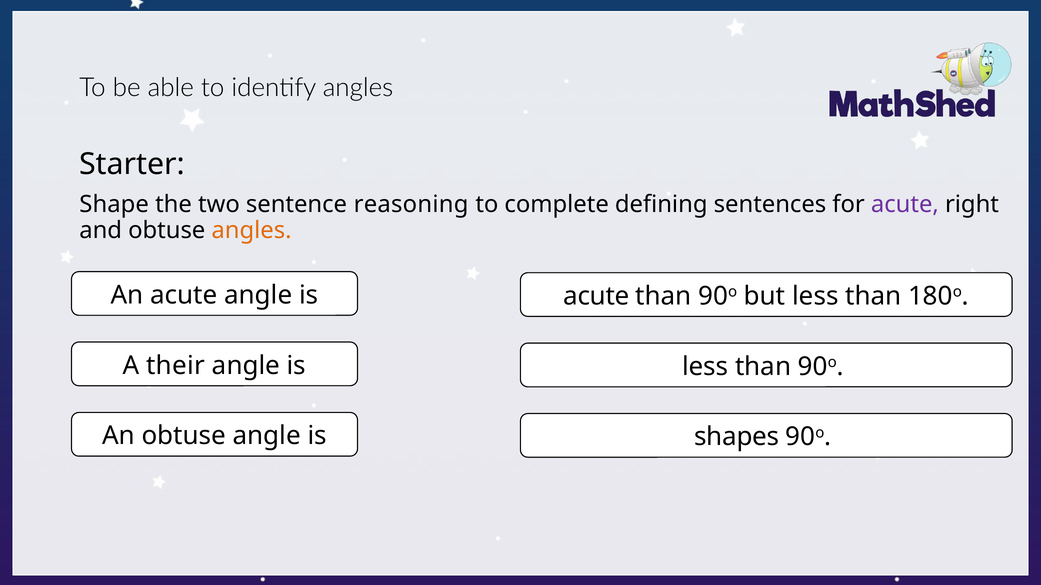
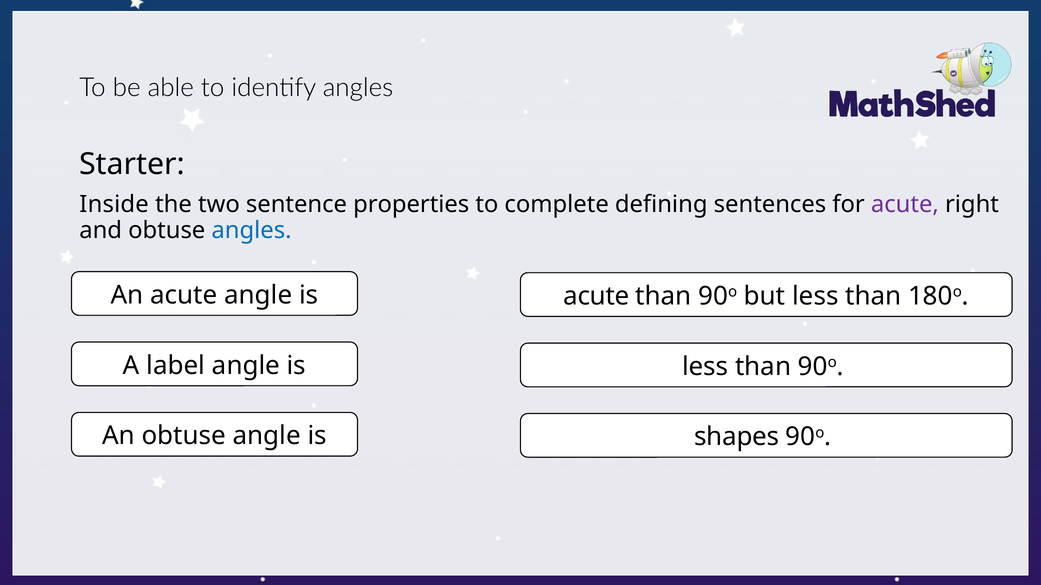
Shape: Shape -> Inside
reasoning: reasoning -> properties
angles at (251, 230) colour: orange -> blue
their: their -> label
